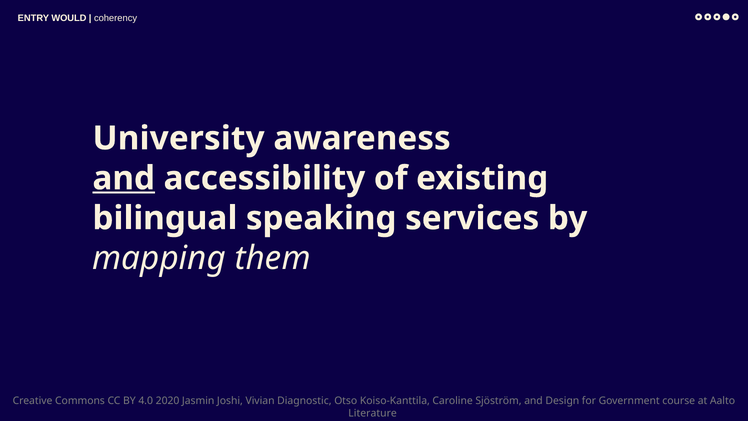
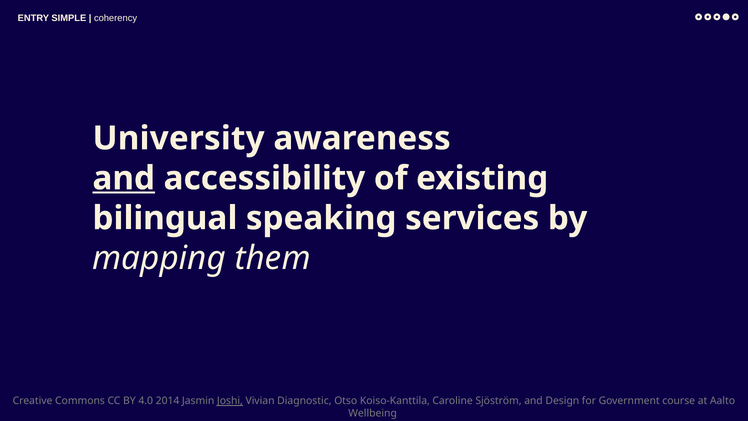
WOULD: WOULD -> SIMPLE
2020: 2020 -> 2014
Joshi underline: none -> present
Literature: Literature -> Wellbeing
